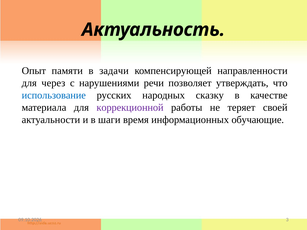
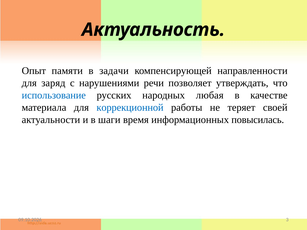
через: через -> заряд
сказку: сказку -> любая
коррекционной colour: purple -> blue
обучающие: обучающие -> повысилась
